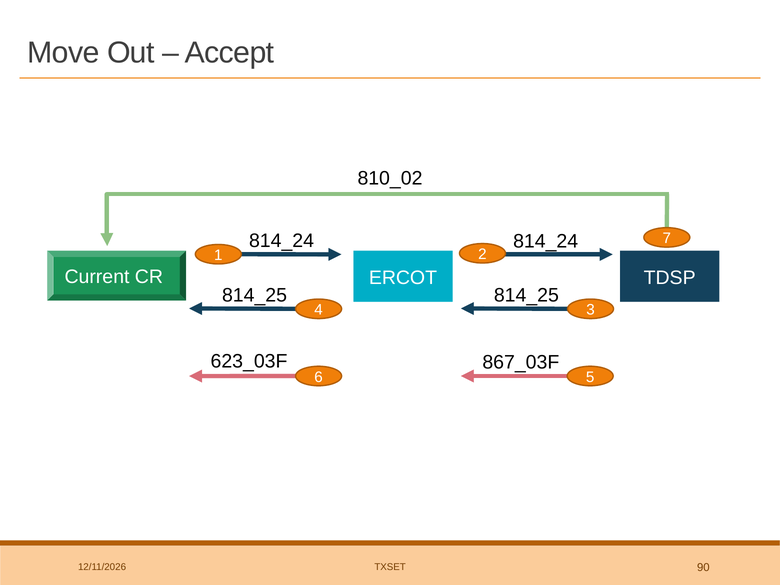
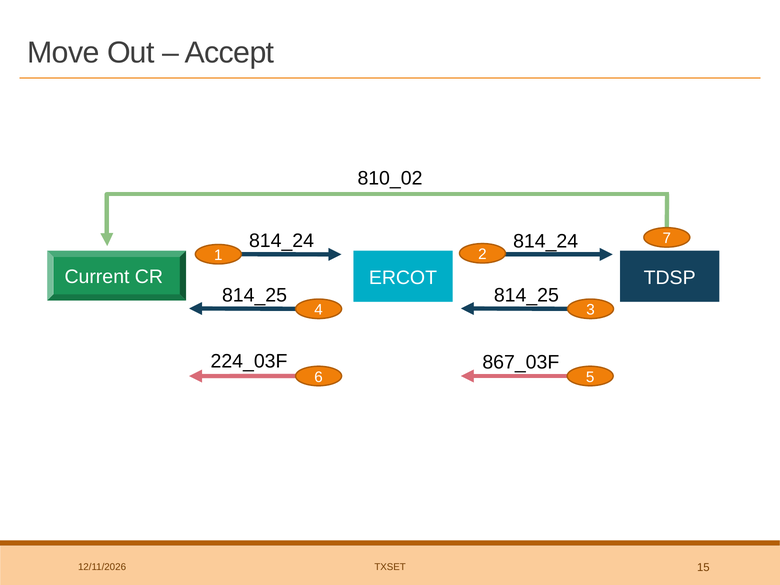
623_03F: 623_03F -> 224_03F
90: 90 -> 15
